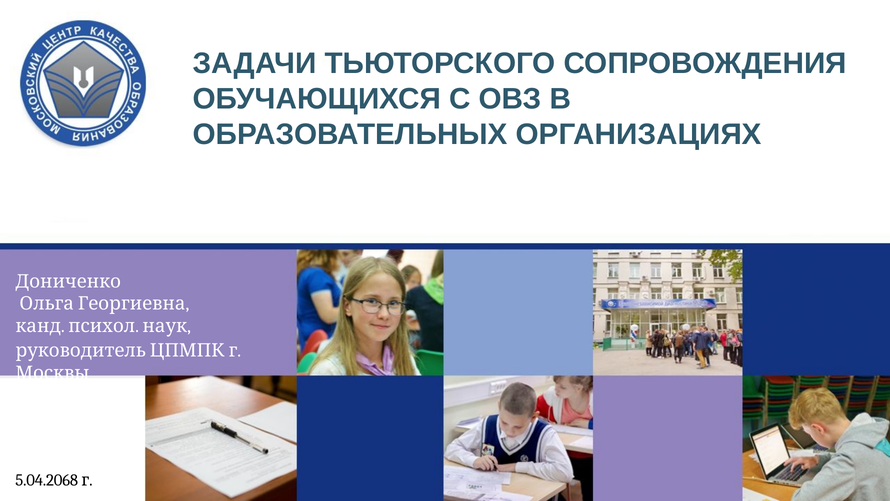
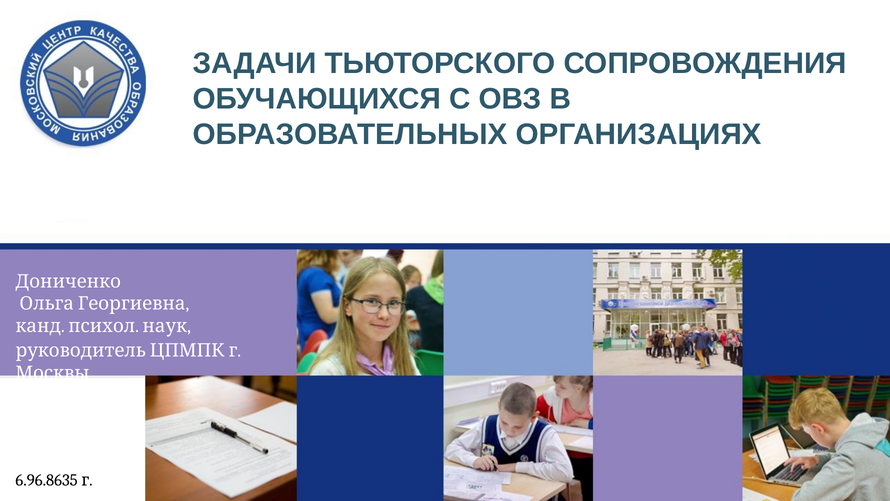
5.04.2068: 5.04.2068 -> 6.96.8635
